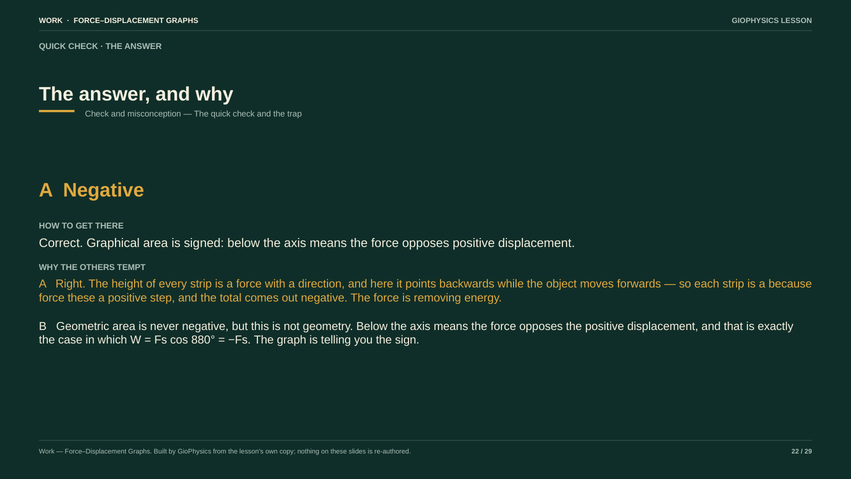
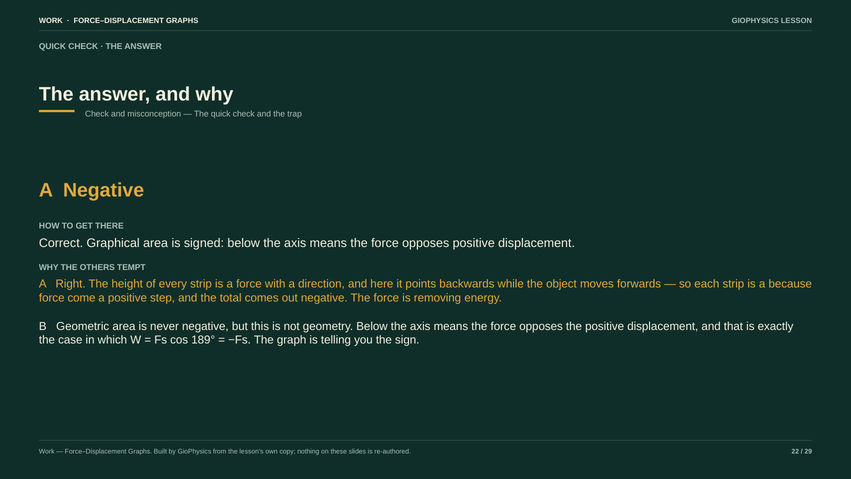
force these: these -> come
880°: 880° -> 189°
